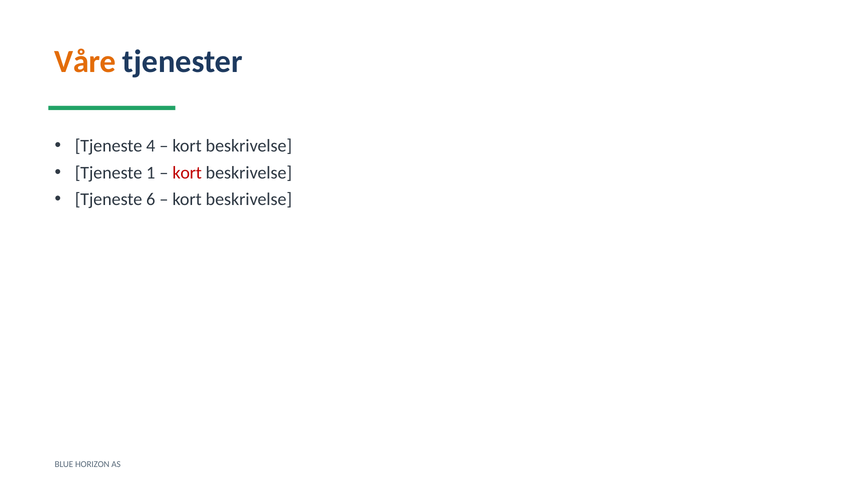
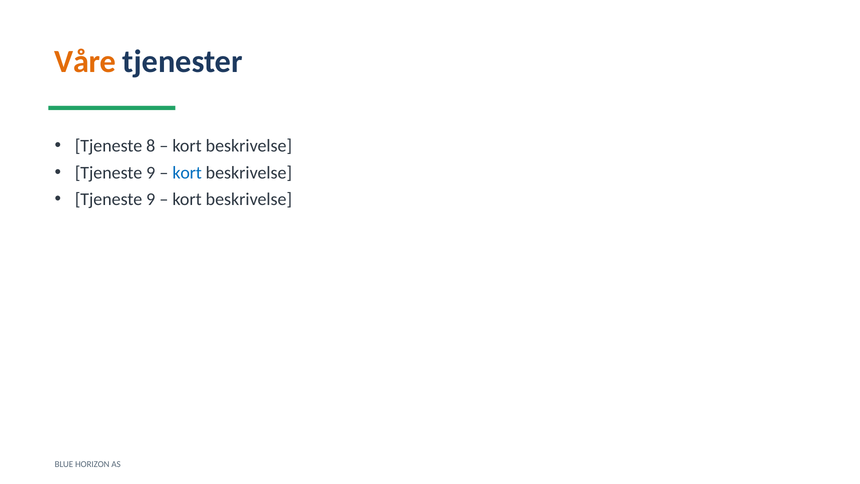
4: 4 -> 8
1 at (151, 173): 1 -> 9
kort at (187, 173) colour: red -> blue
6 at (151, 199): 6 -> 9
